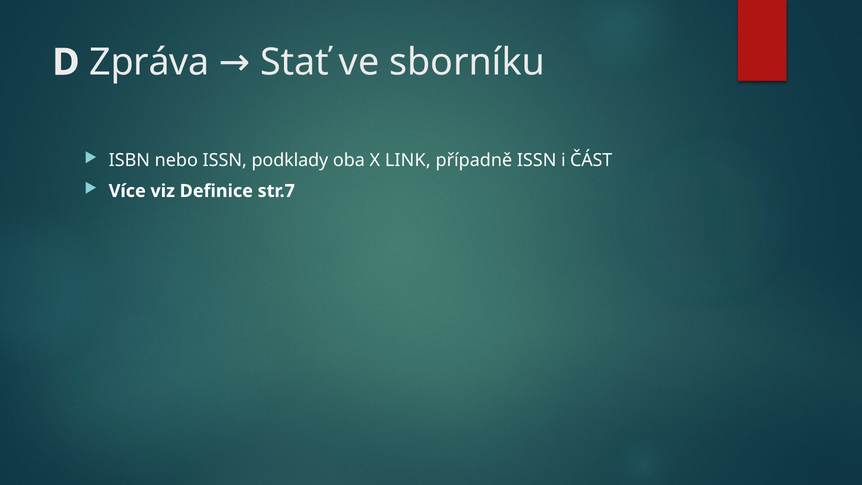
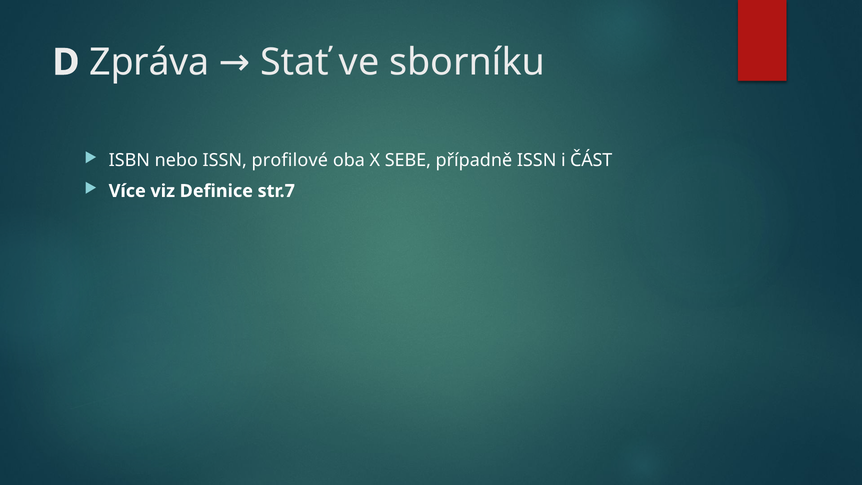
podklady: podklady -> profilové
LINK: LINK -> SEBE
